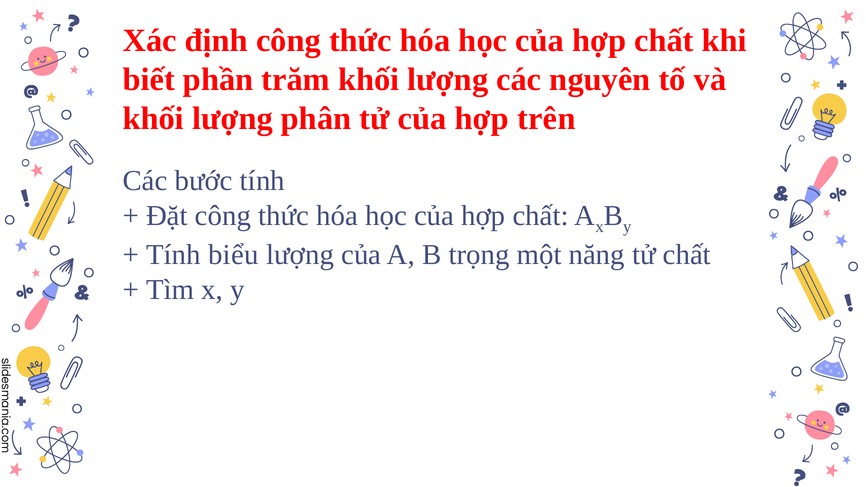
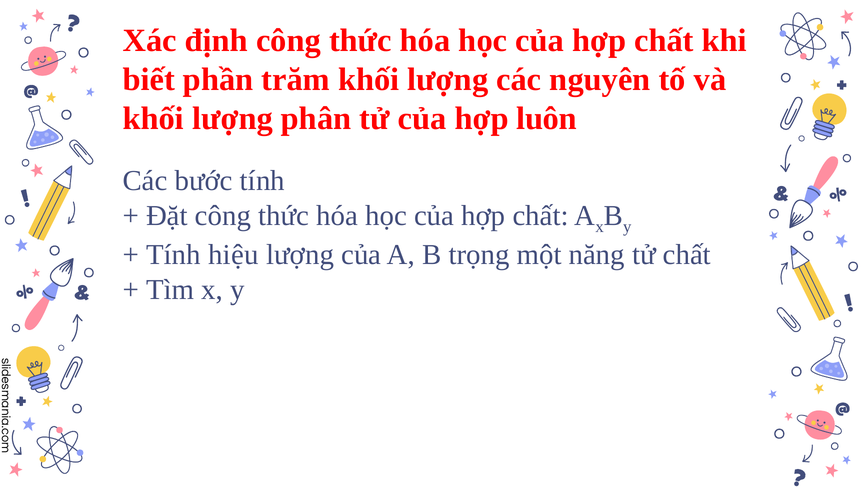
trên: trên -> luôn
biểu: biểu -> hiệu
